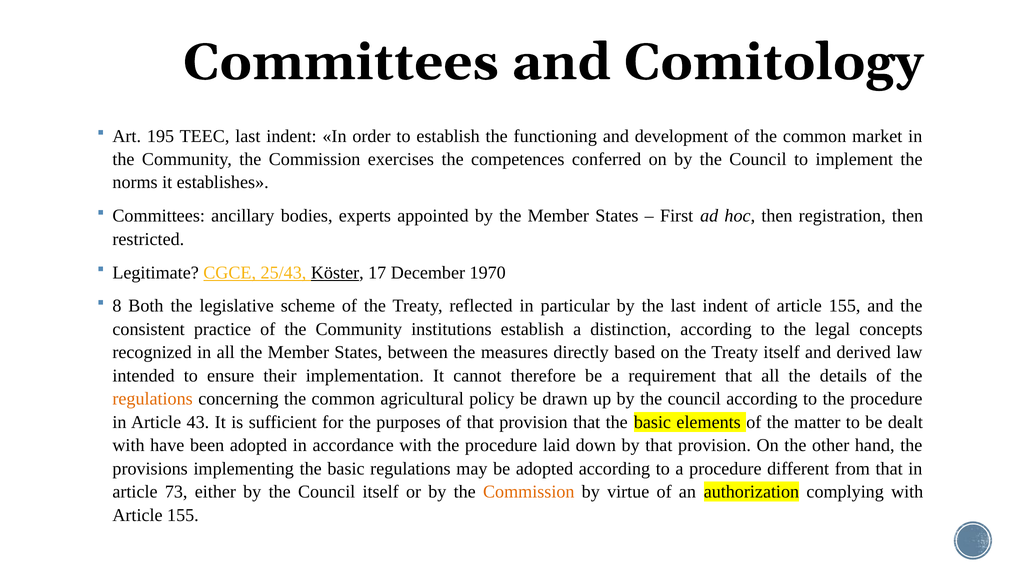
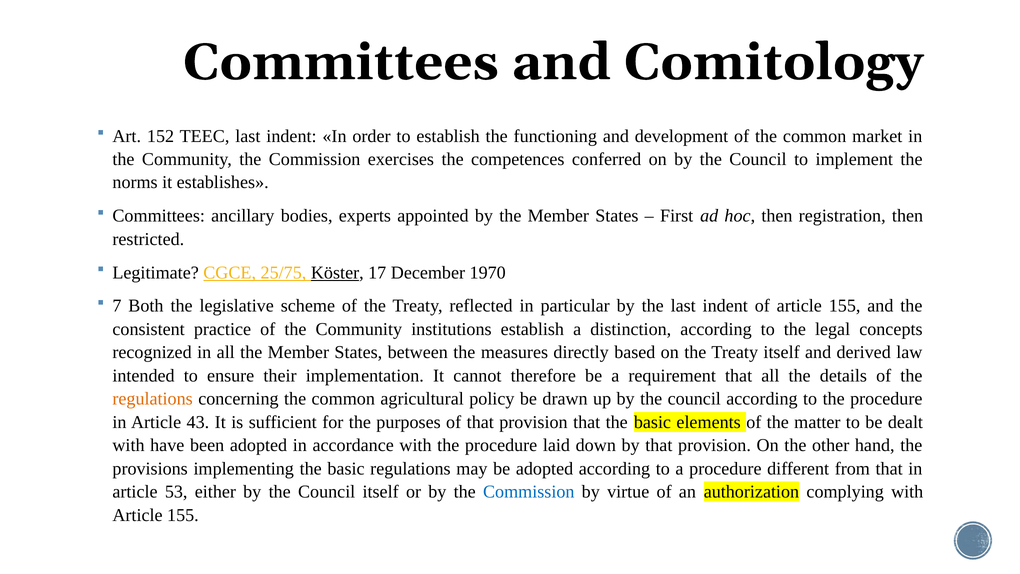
195: 195 -> 152
25/43: 25/43 -> 25/75
8: 8 -> 7
73: 73 -> 53
Commission at (529, 492) colour: orange -> blue
